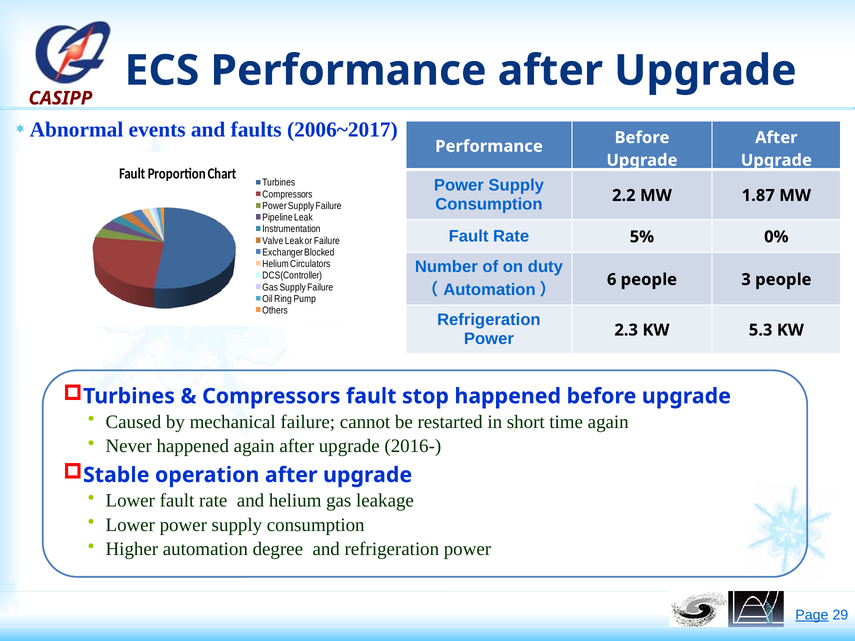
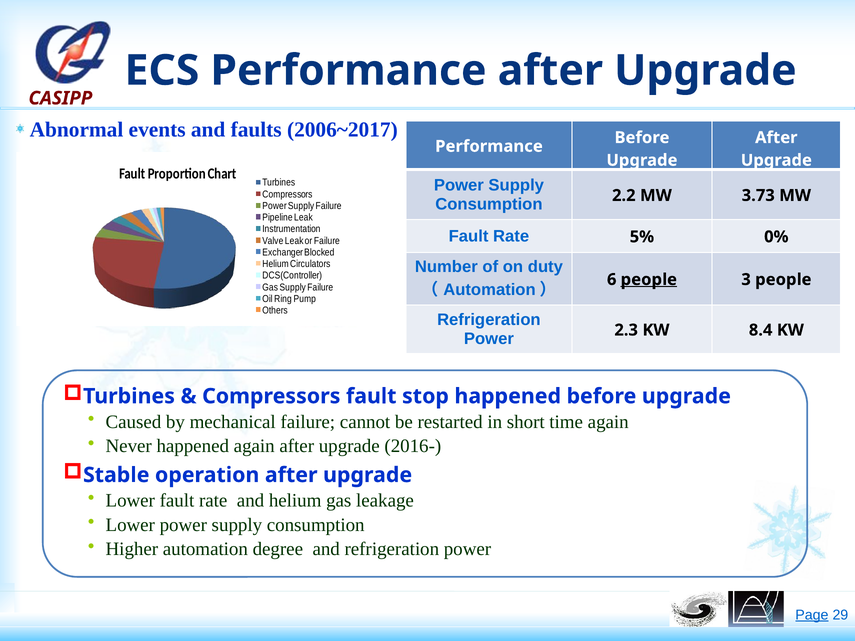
1.87: 1.87 -> 3.73
people at (649, 280) underline: none -> present
5.3: 5.3 -> 8.4
